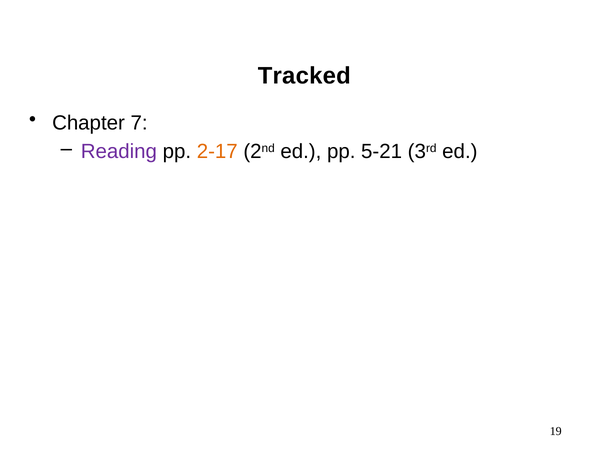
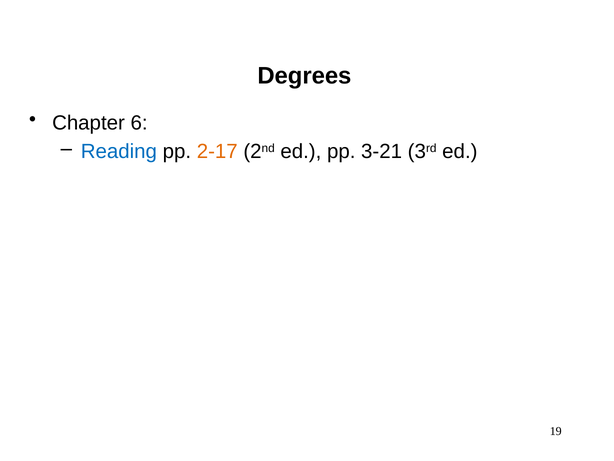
Tracked: Tracked -> Degrees
7: 7 -> 6
Reading colour: purple -> blue
5-21: 5-21 -> 3-21
